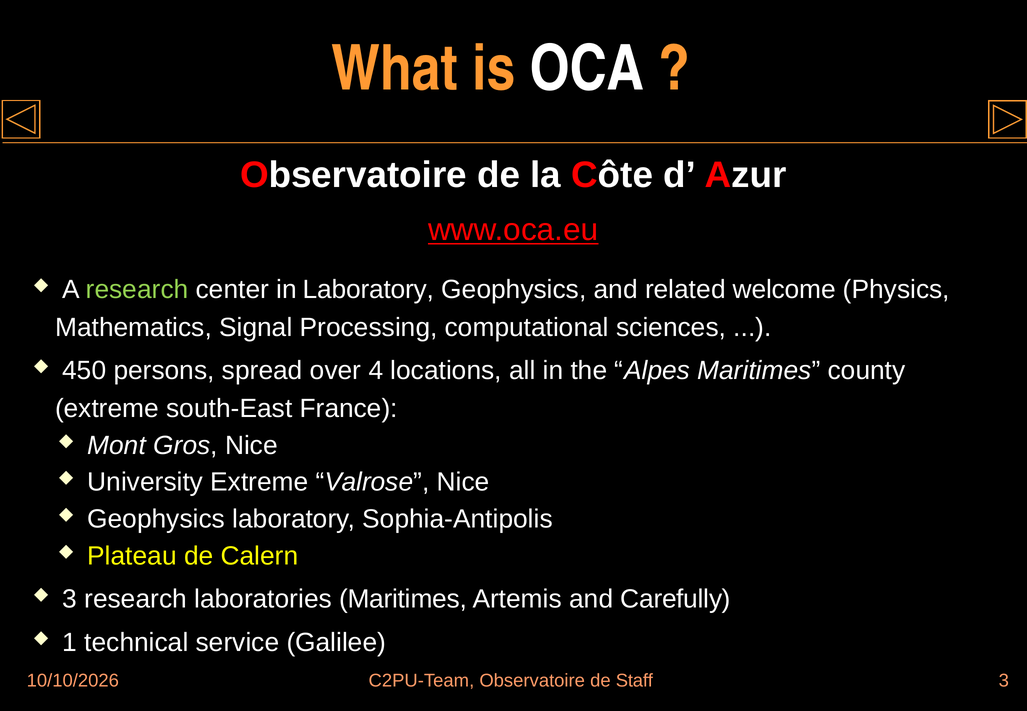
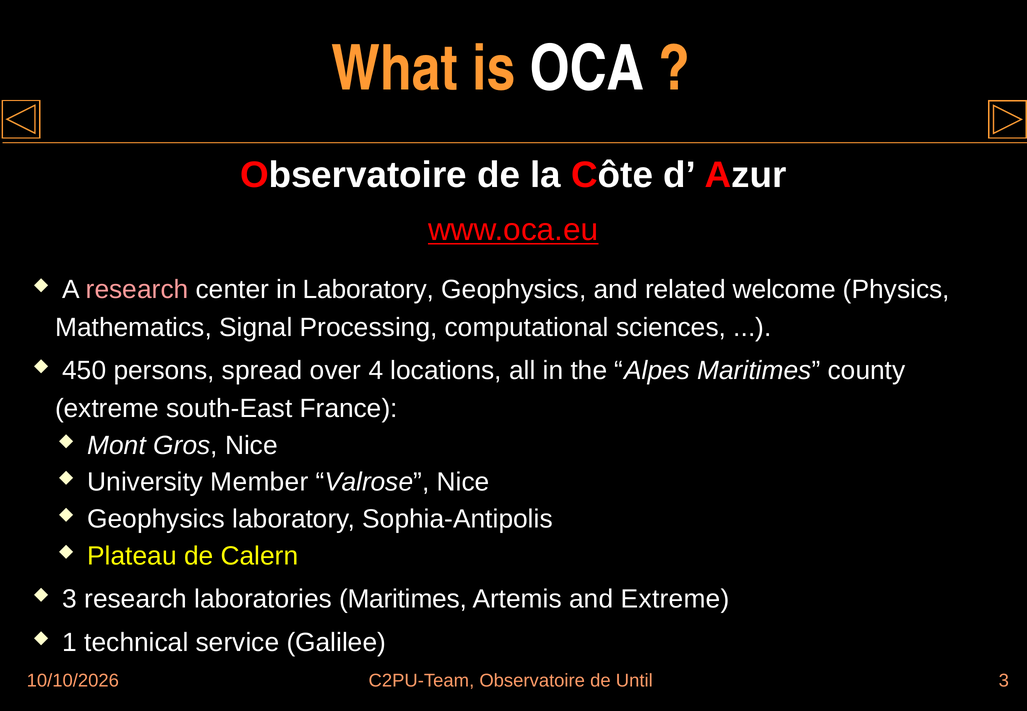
research at (137, 290) colour: light green -> pink
University Extreme: Extreme -> Member
and Carefully: Carefully -> Extreme
Staff: Staff -> Until
